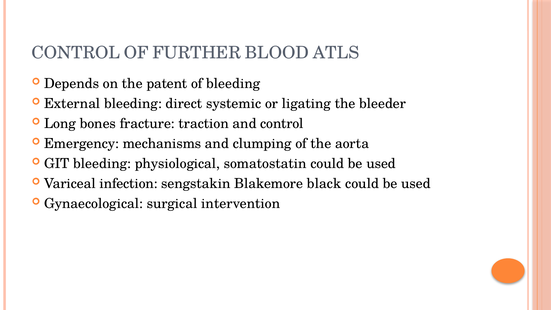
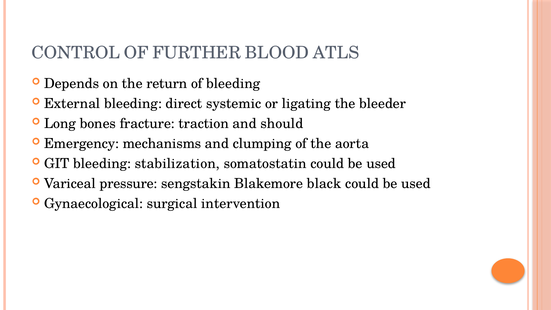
patent: patent -> return
and control: control -> should
physiological: physiological -> stabilization
infection: infection -> pressure
